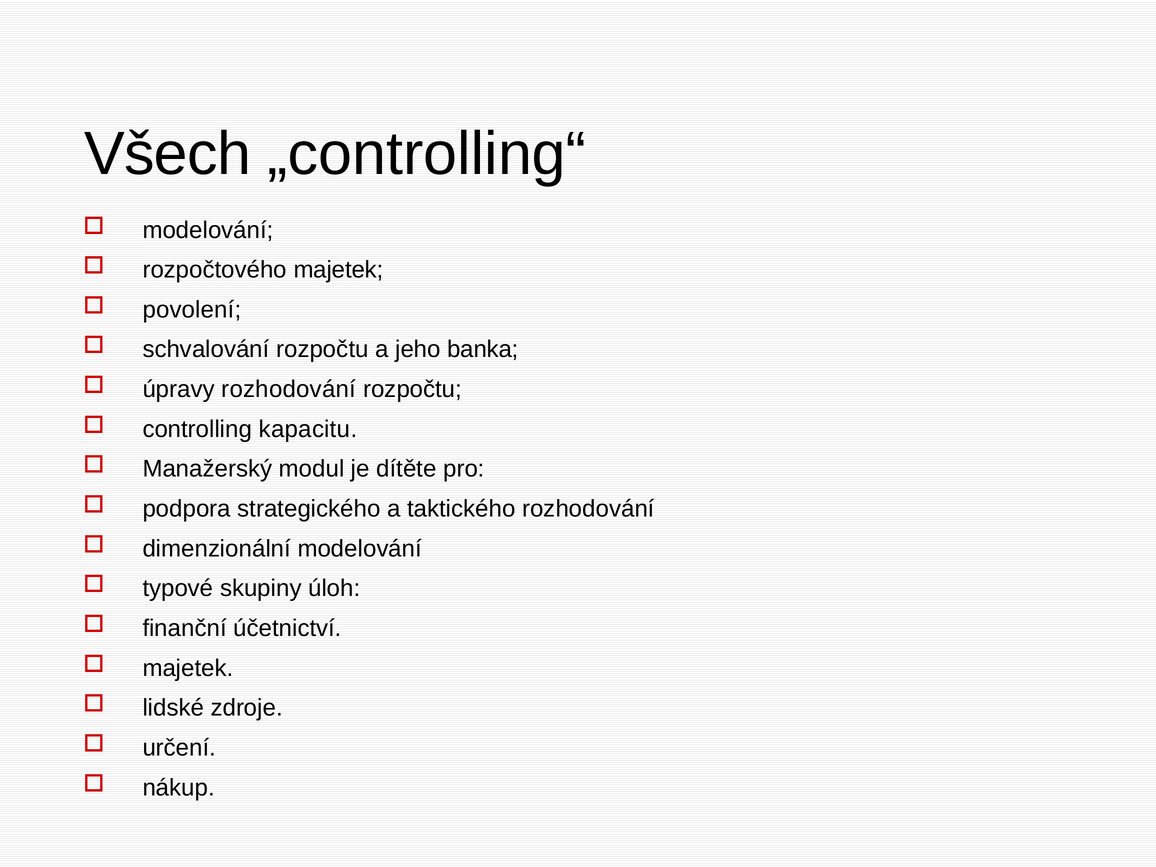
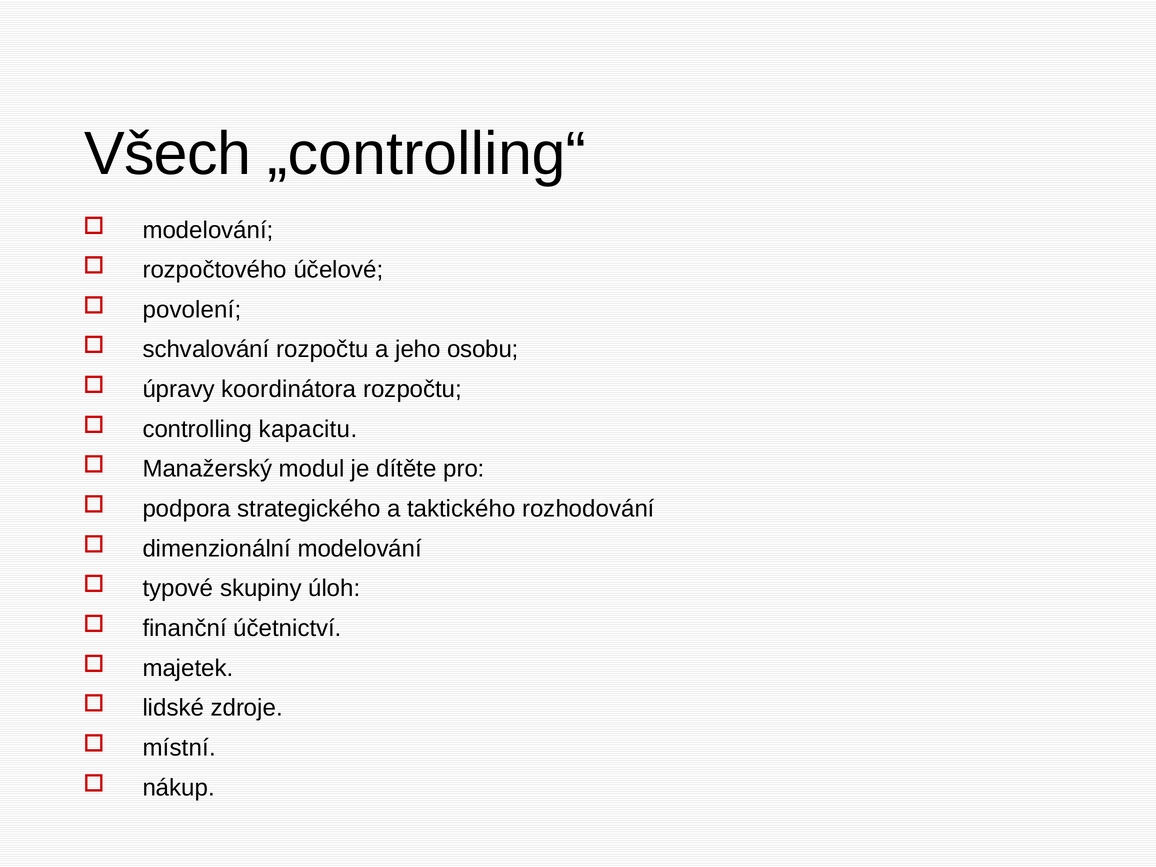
rozpočtového majetek: majetek -> účelové
banka: banka -> osobu
úpravy rozhodování: rozhodování -> koordinátora
určení: určení -> místní
